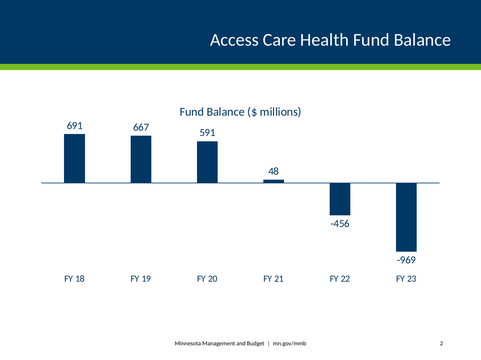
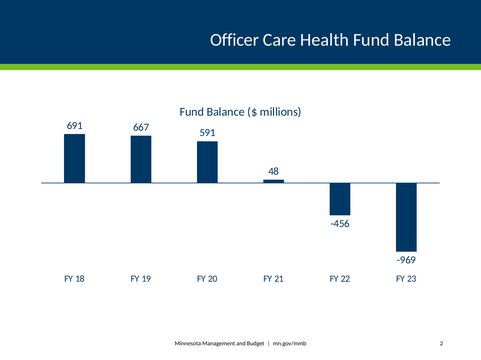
Access: Access -> Officer
